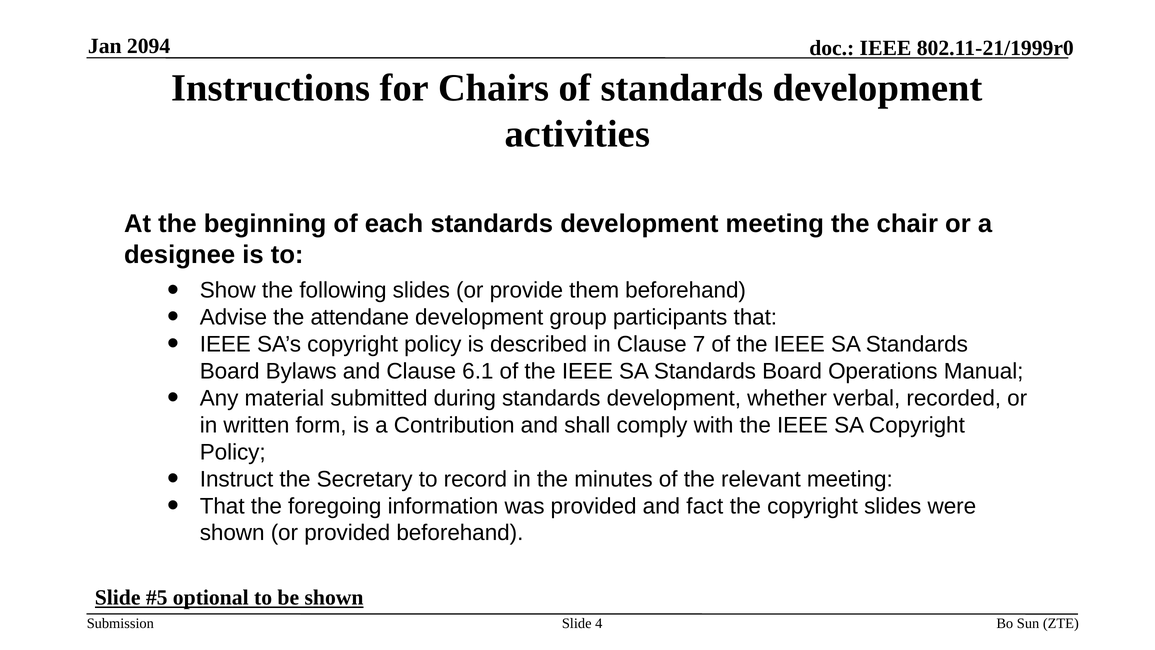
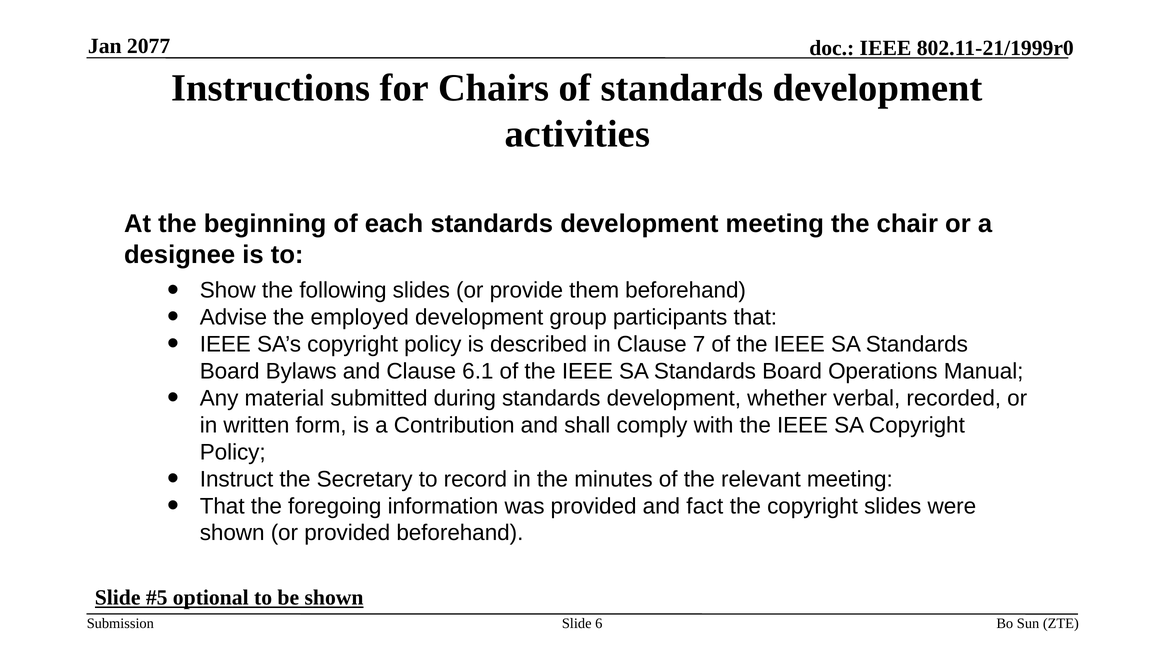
2094: 2094 -> 2077
attendane: attendane -> employed
4: 4 -> 6
